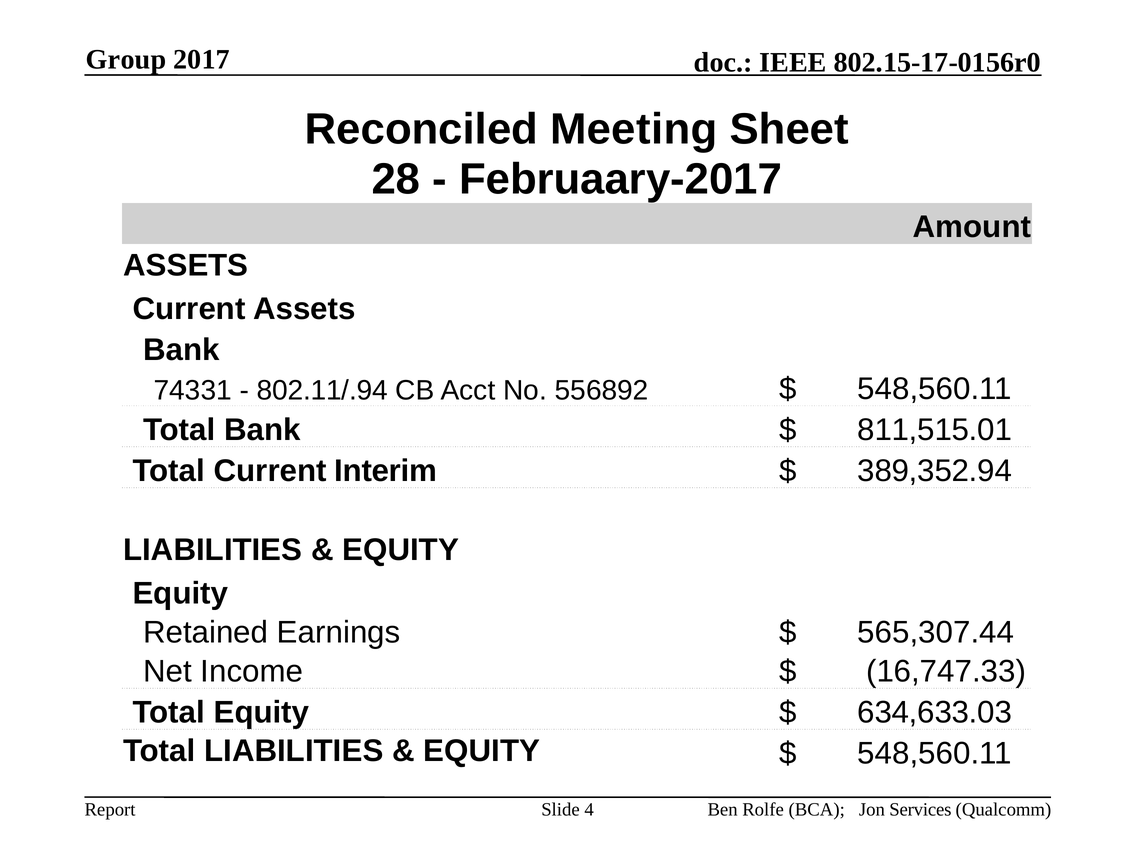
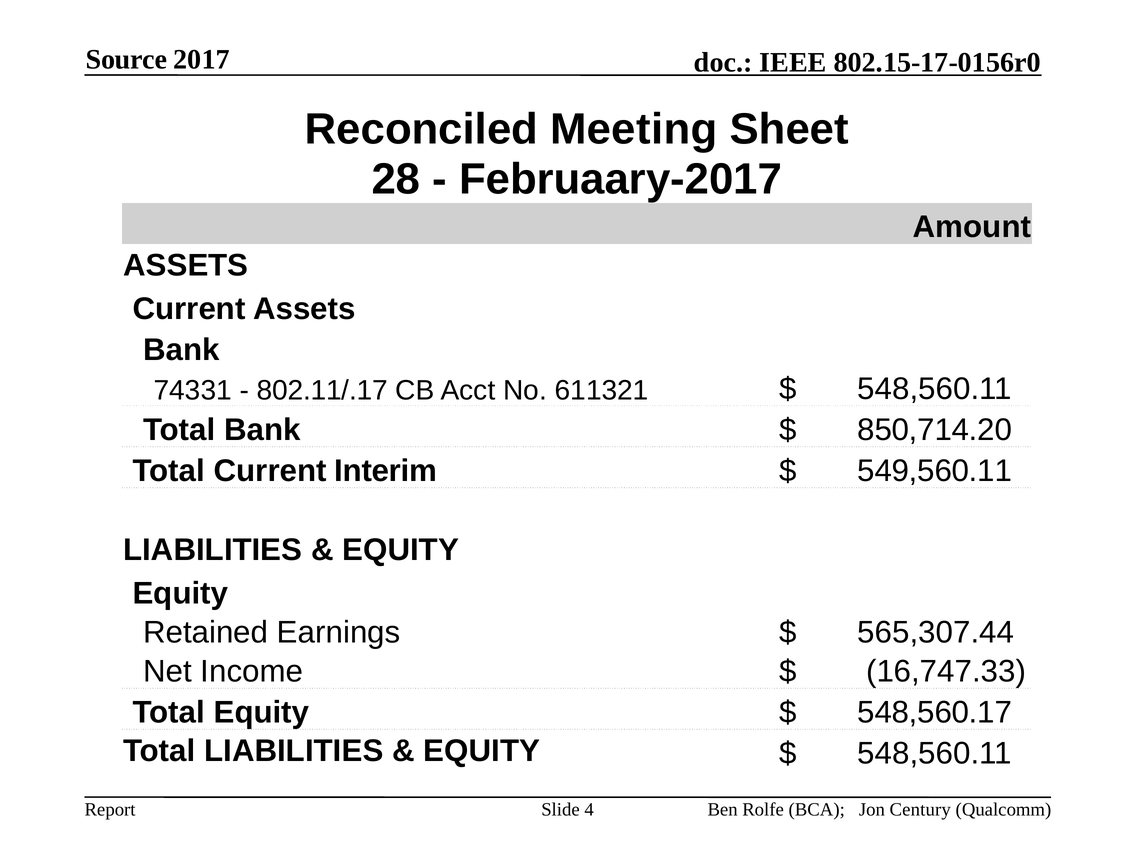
Group: Group -> Source
802.11/.94: 802.11/.94 -> 802.11/.17
556892: 556892 -> 611321
811,515.01: 811,515.01 -> 850,714.20
389,352.94: 389,352.94 -> 549,560.11
634,633.03: 634,633.03 -> 548,560.17
Services: Services -> Century
